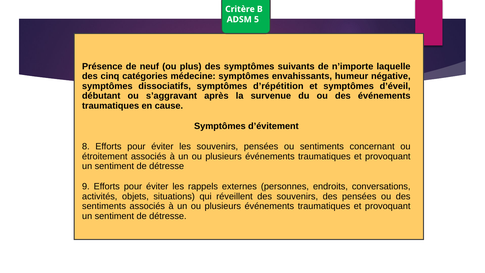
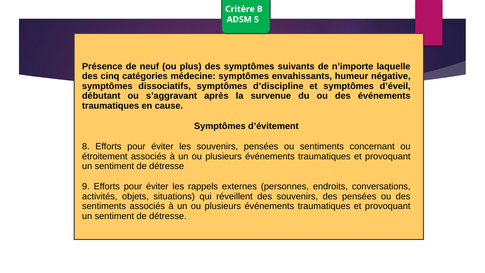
d’répétition: d’répétition -> d’discipline
